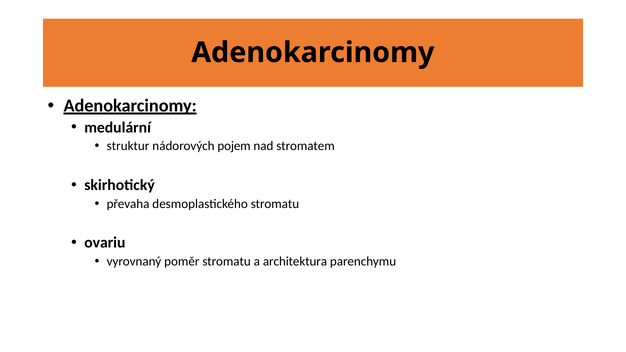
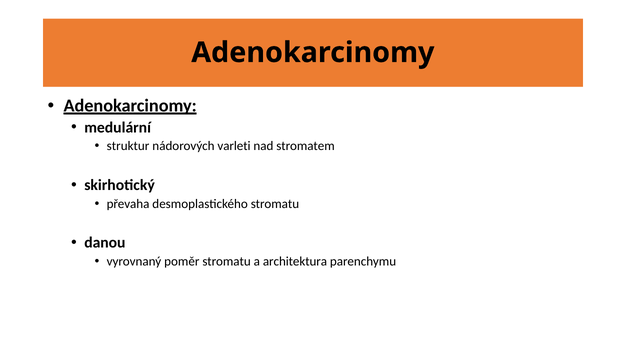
pojem: pojem -> varleti
ovariu: ovariu -> danou
